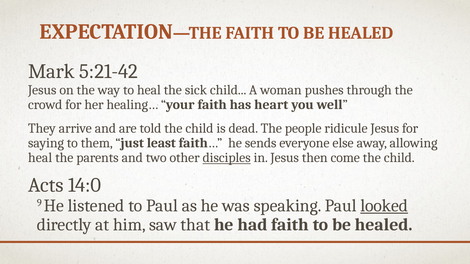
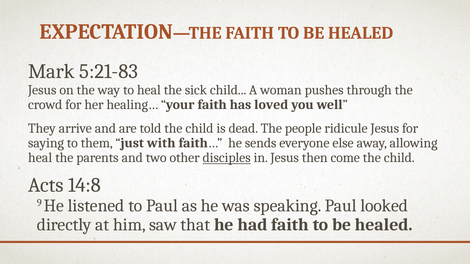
5:21-42: 5:21-42 -> 5:21-83
heart: heart -> loved
least: least -> with
14:0: 14:0 -> 14:8
looked underline: present -> none
